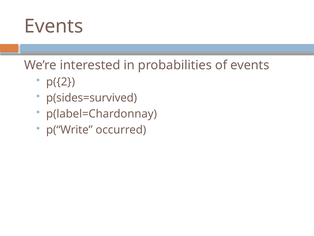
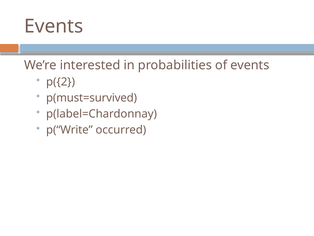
p(sides=survived: p(sides=survived -> p(must=survived
